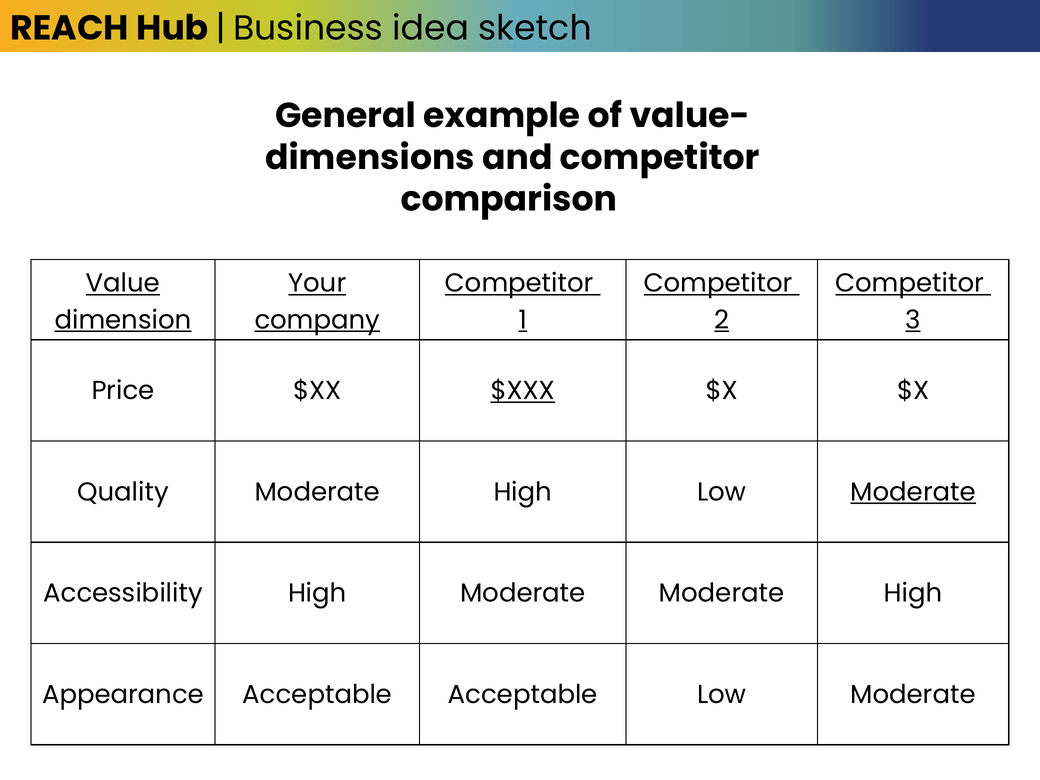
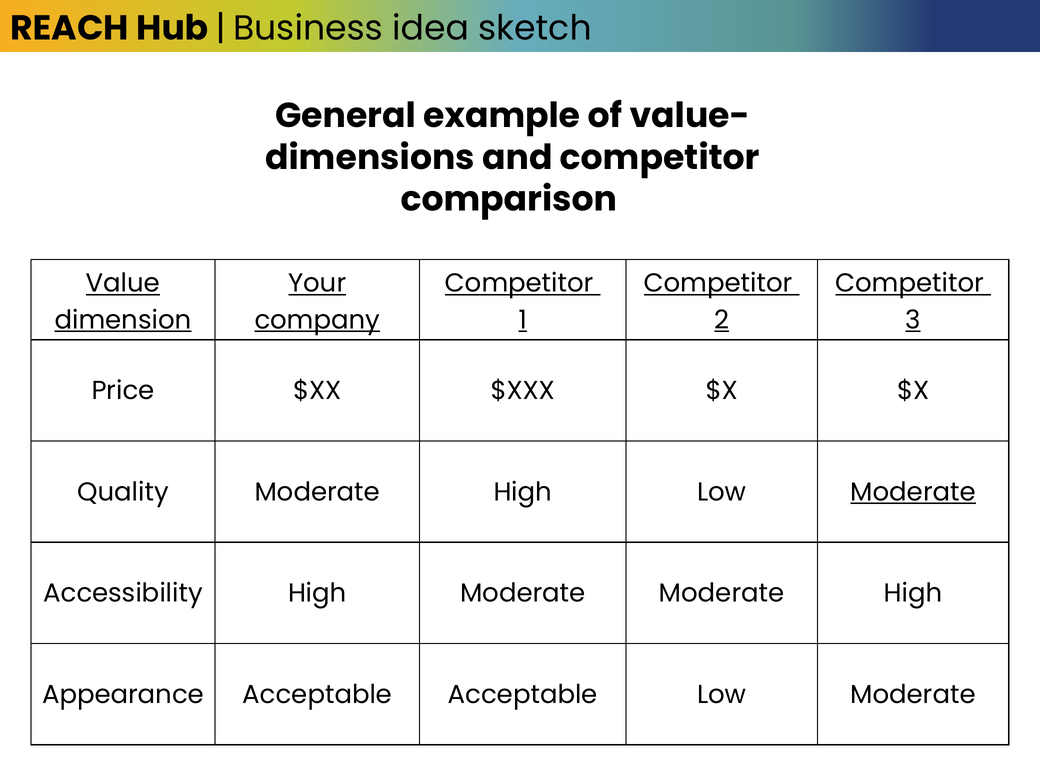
$XXX underline: present -> none
